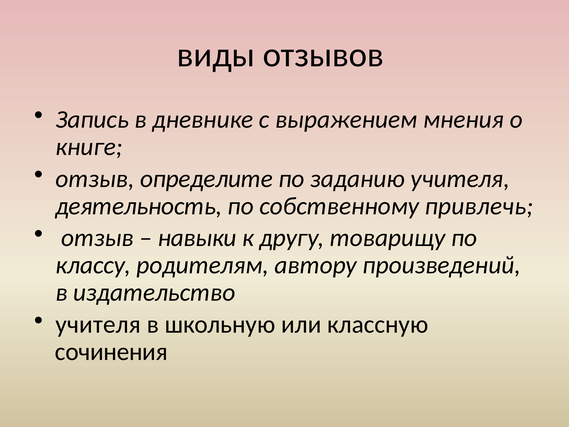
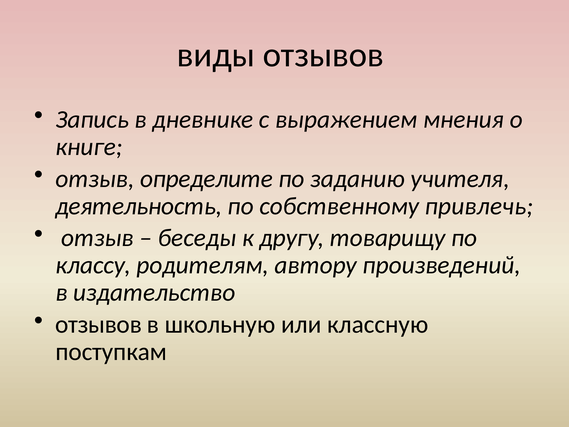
навыки: навыки -> беседы
учителя at (98, 324): учителя -> отзывов
сочинения: сочинения -> поступкам
